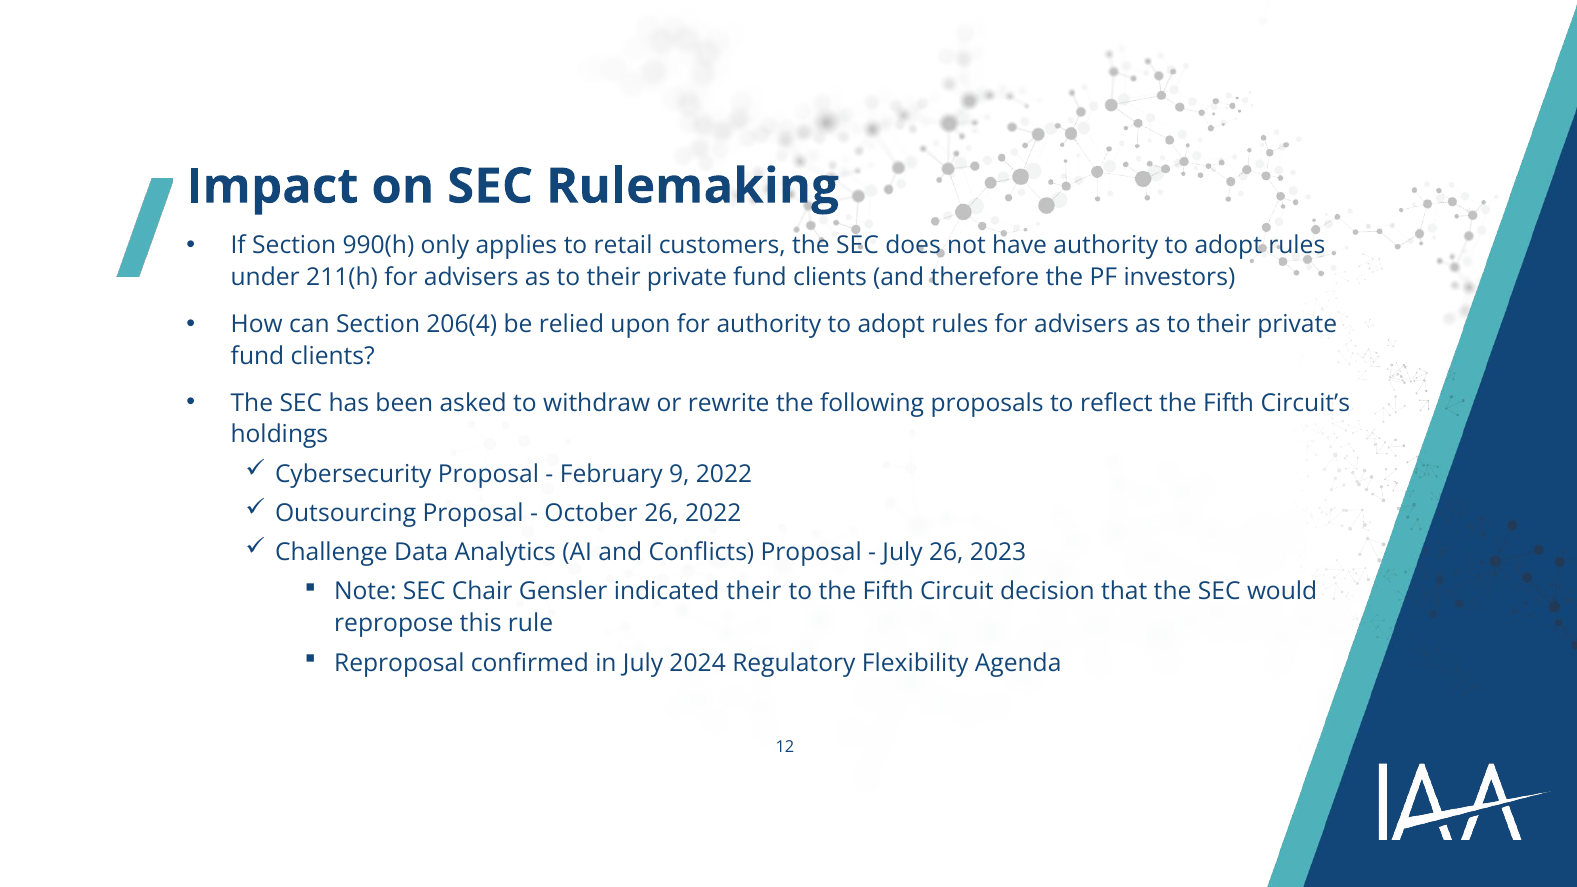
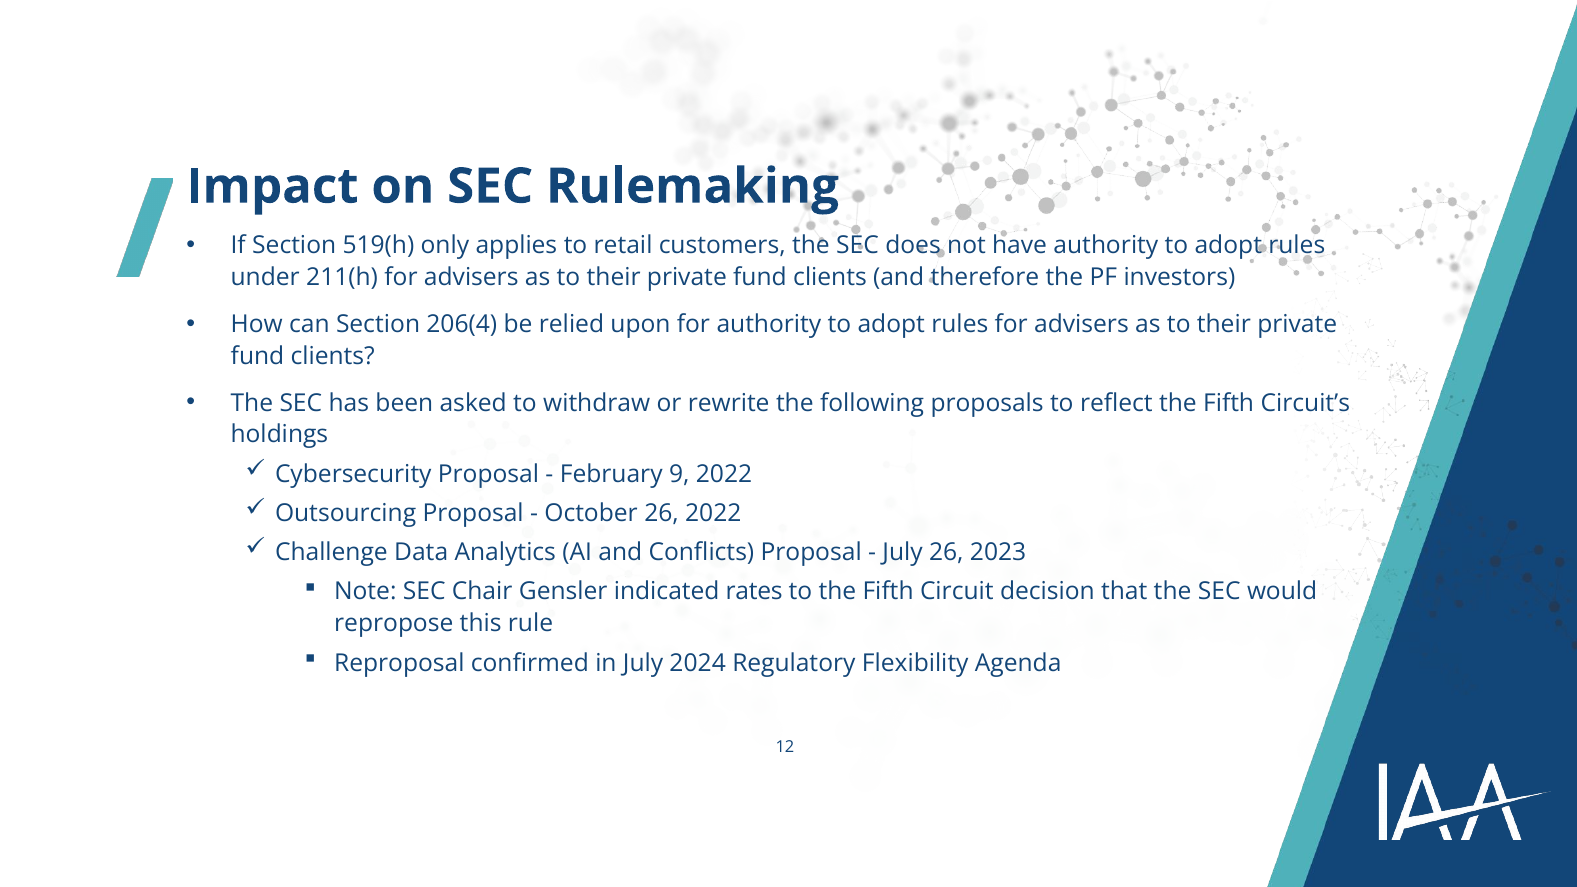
990(h: 990(h -> 519(h
indicated their: their -> rates
